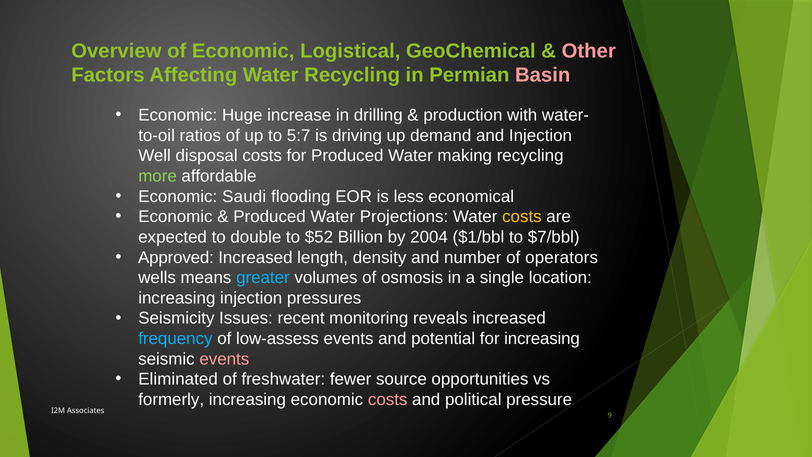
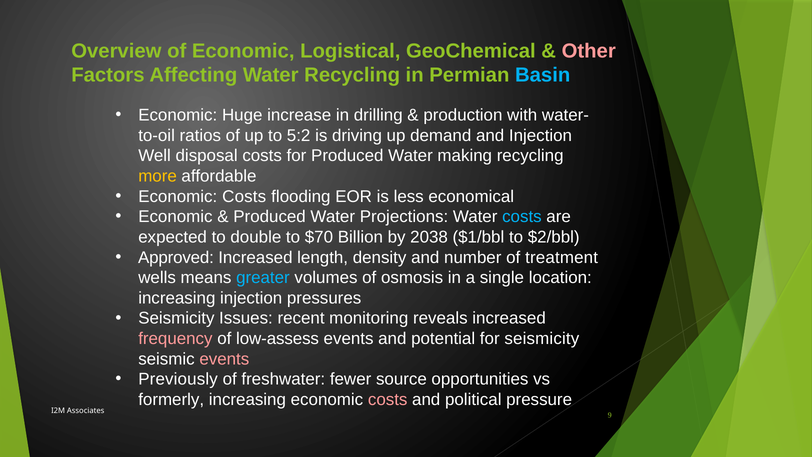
Basin colour: pink -> light blue
5:7: 5:7 -> 5:2
more colour: light green -> yellow
Saudi at (244, 196): Saudi -> Costs
costs at (522, 217) colour: yellow -> light blue
$52: $52 -> $70
2004: 2004 -> 2038
$7/bbl: $7/bbl -> $2/bbl
operators: operators -> treatment
frequency colour: light blue -> pink
for increasing: increasing -> seismicity
Eliminated: Eliminated -> Previously
